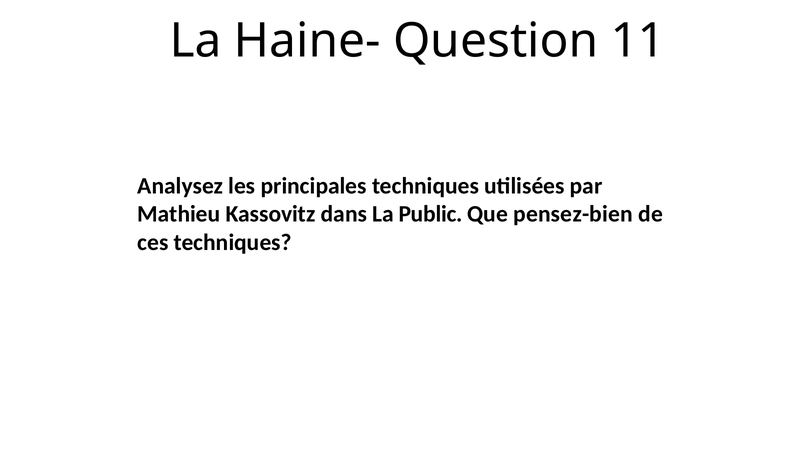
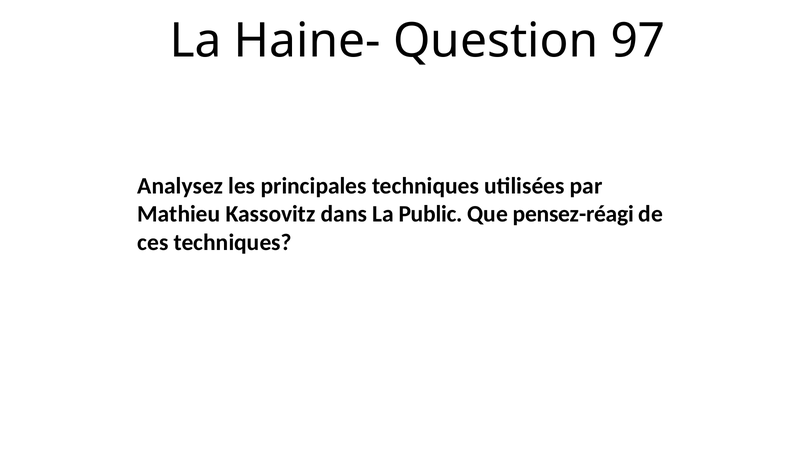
11: 11 -> 97
pensez-bien: pensez-bien -> pensez-réagi
